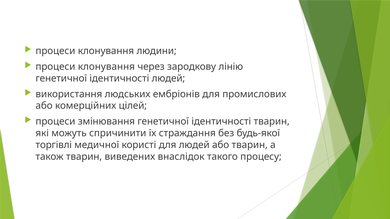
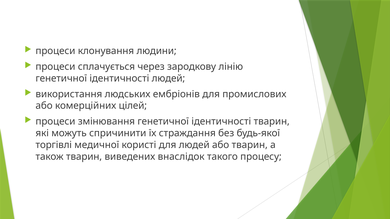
клонування at (106, 67): клонування -> сплачується
